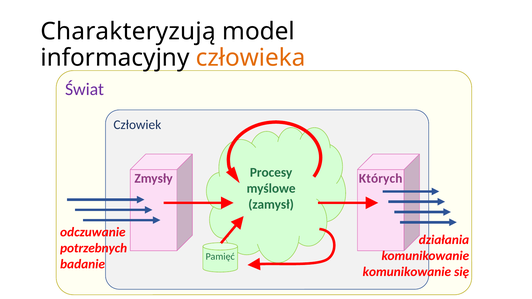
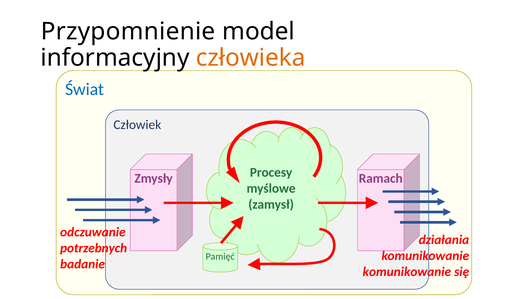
Charakteryzują: Charakteryzują -> Przypomnienie
Świat colour: purple -> blue
Których: Których -> Ramach
